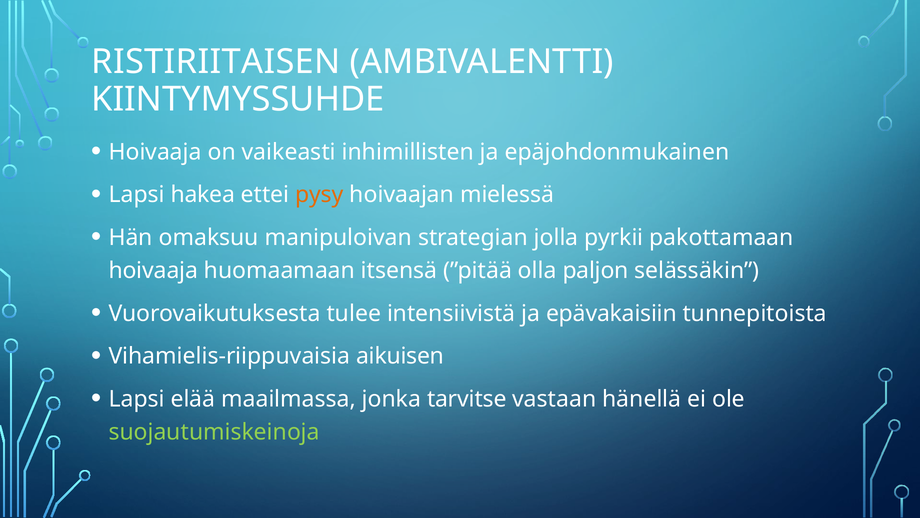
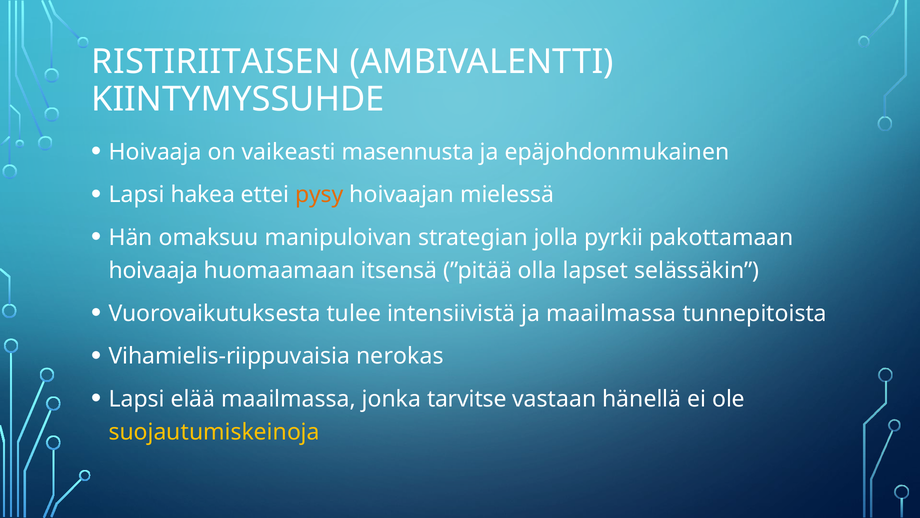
inhimillisten: inhimillisten -> masennusta
paljon: paljon -> lapset
ja epävakaisiin: epävakaisiin -> maailmassa
aikuisen: aikuisen -> nerokas
suojautumiskeinoja colour: light green -> yellow
